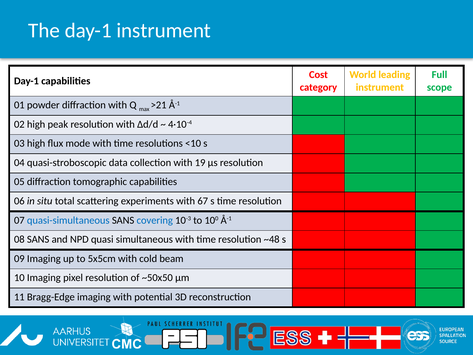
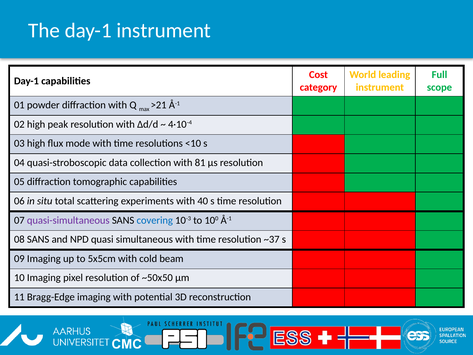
19: 19 -> 81
67: 67 -> 40
quasi-simultaneous colour: blue -> purple
~48: ~48 -> ~37
